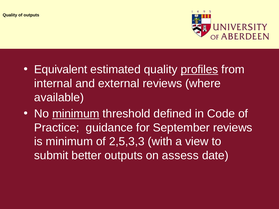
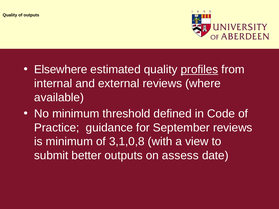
Equivalent: Equivalent -> Elsewhere
minimum at (76, 114) underline: present -> none
2,5,3,3: 2,5,3,3 -> 3,1,0,8
